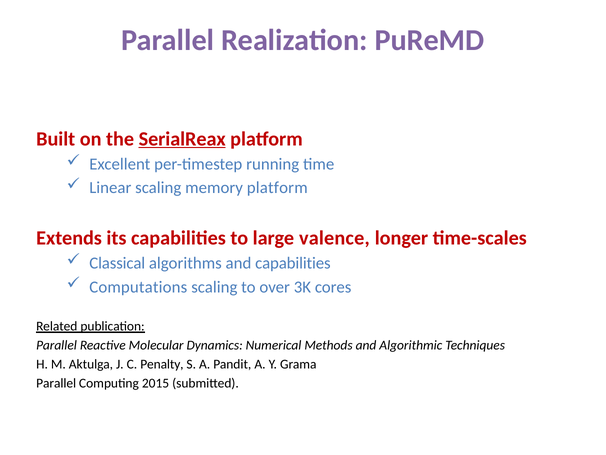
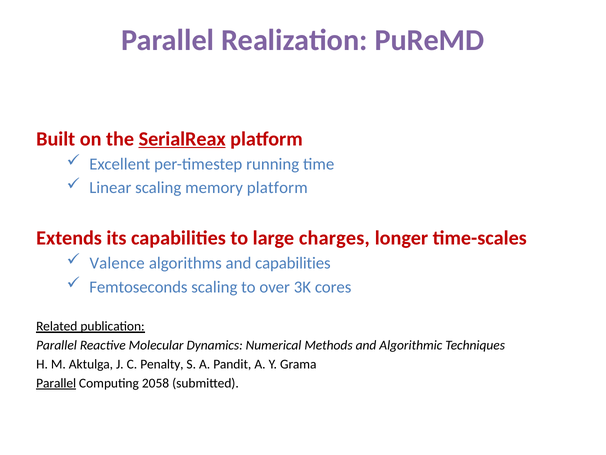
valence: valence -> charges
Classical: Classical -> Valence
Computations: Computations -> Femtoseconds
Parallel at (56, 383) underline: none -> present
2015: 2015 -> 2058
